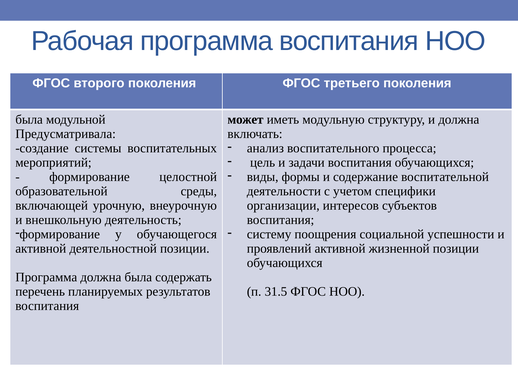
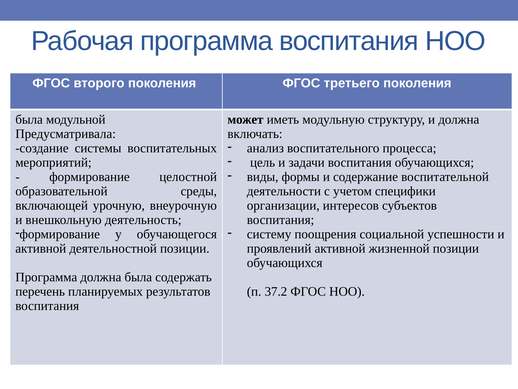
31.5: 31.5 -> 37.2
